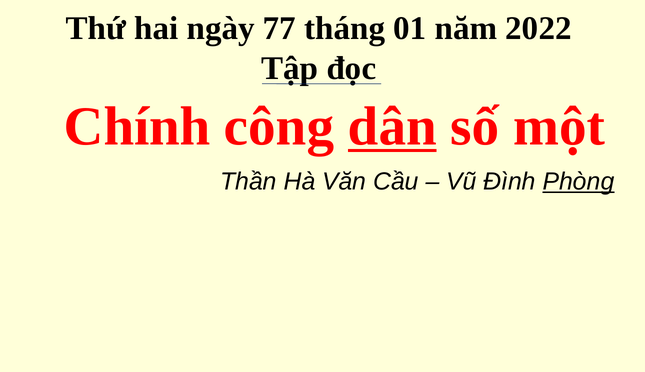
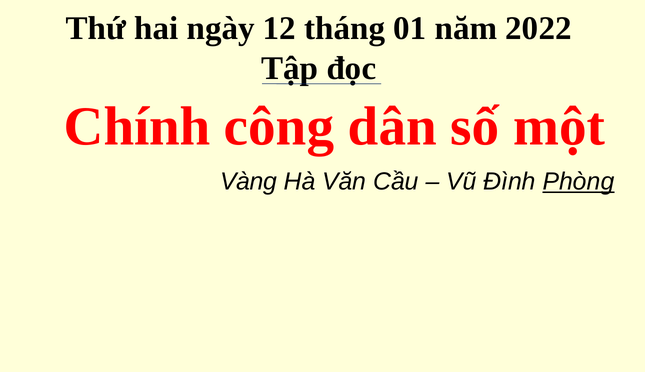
77: 77 -> 12
dân underline: present -> none
Thần: Thần -> Vàng
